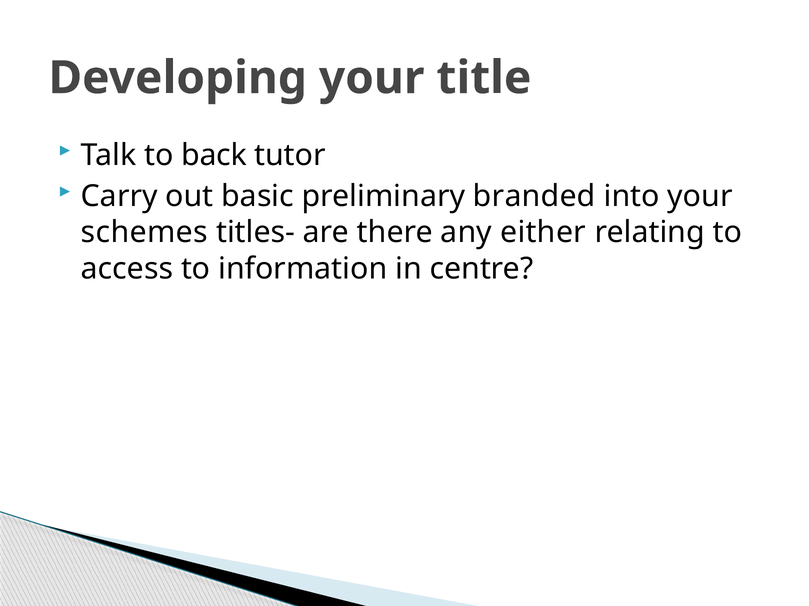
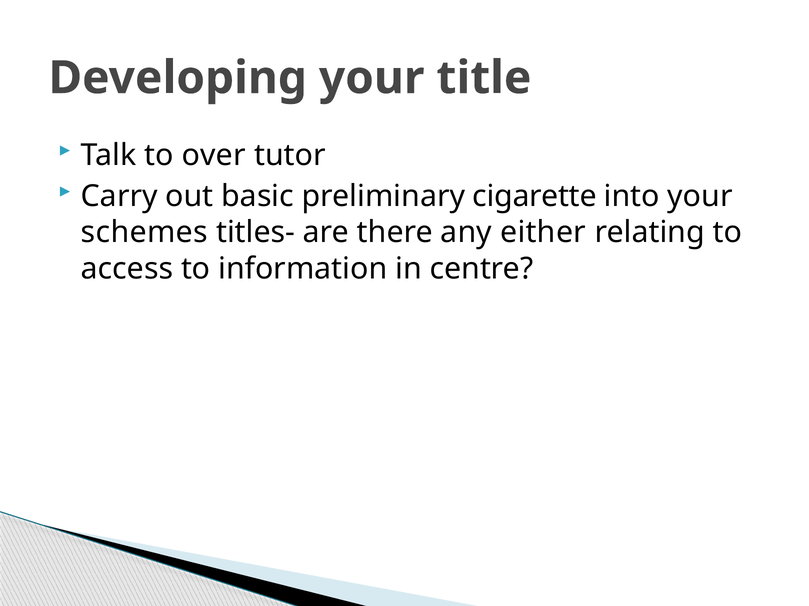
back: back -> over
branded: branded -> cigarette
